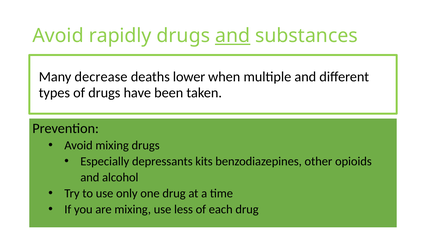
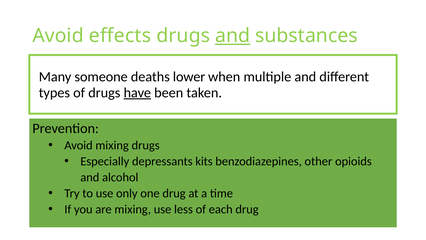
rapidly: rapidly -> effects
decrease: decrease -> someone
have underline: none -> present
